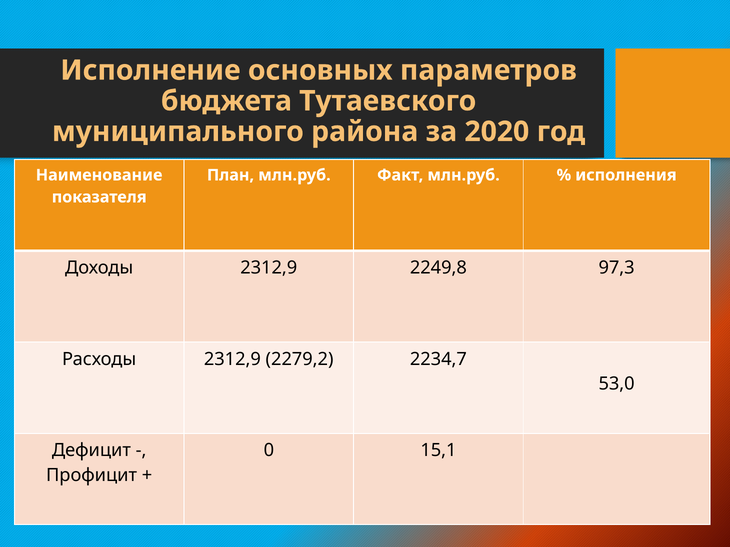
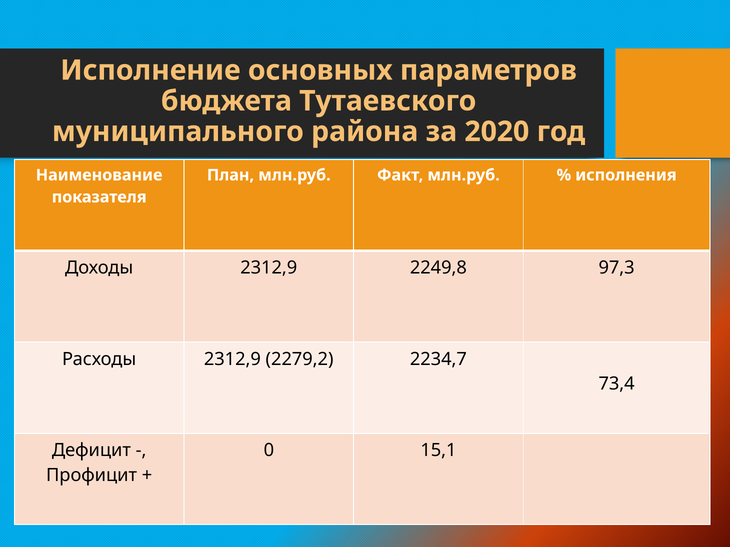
53,0: 53,0 -> 73,4
